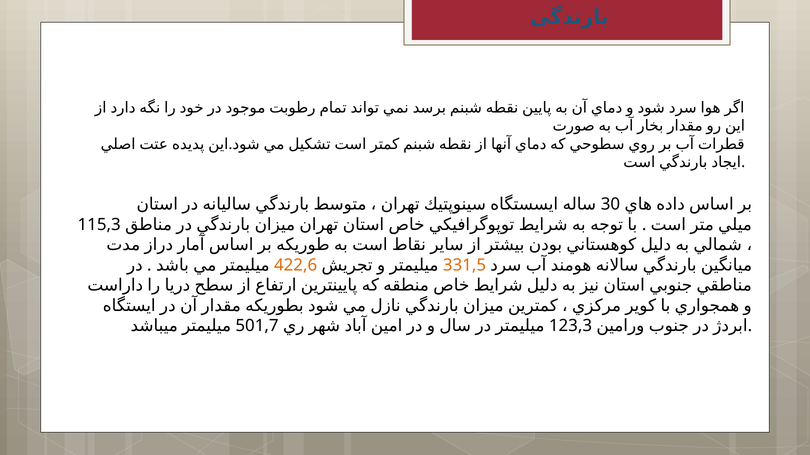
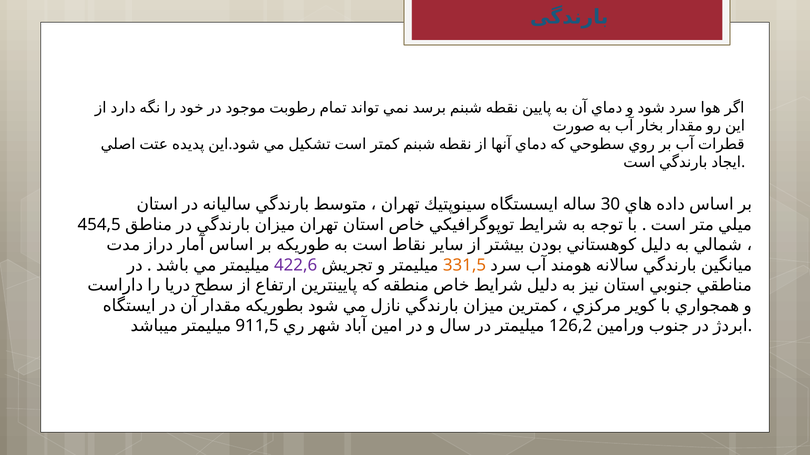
115,3: 115,3 -> 454,5
422,6 colour: orange -> purple
501,7: 501,7 -> 911,5
123,3: 123,3 -> 126,2
